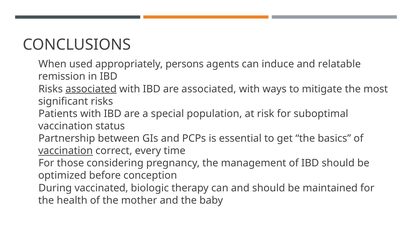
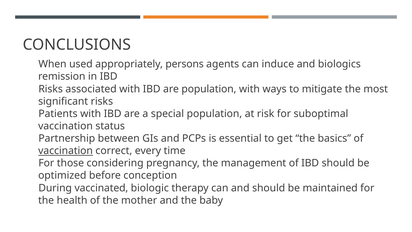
relatable: relatable -> biologics
associated at (91, 89) underline: present -> none
are associated: associated -> population
